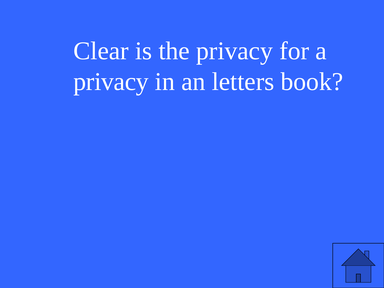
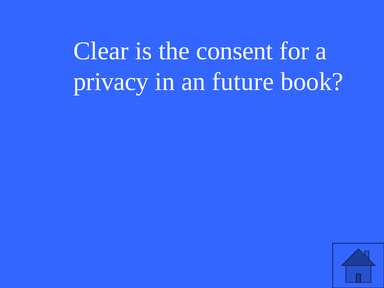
the privacy: privacy -> consent
letters: letters -> future
